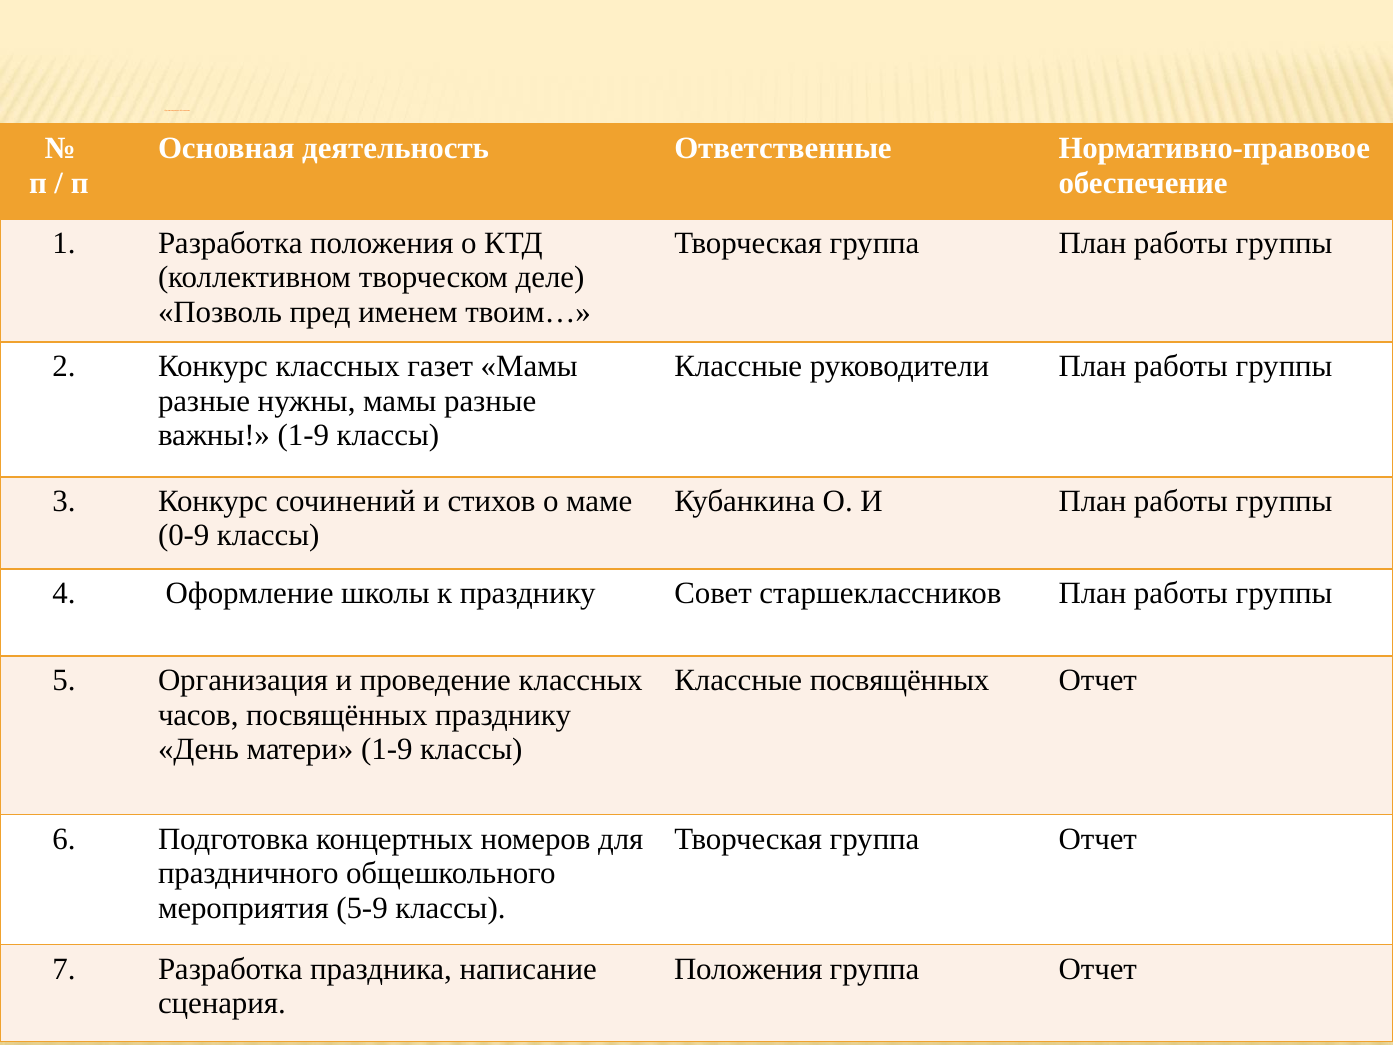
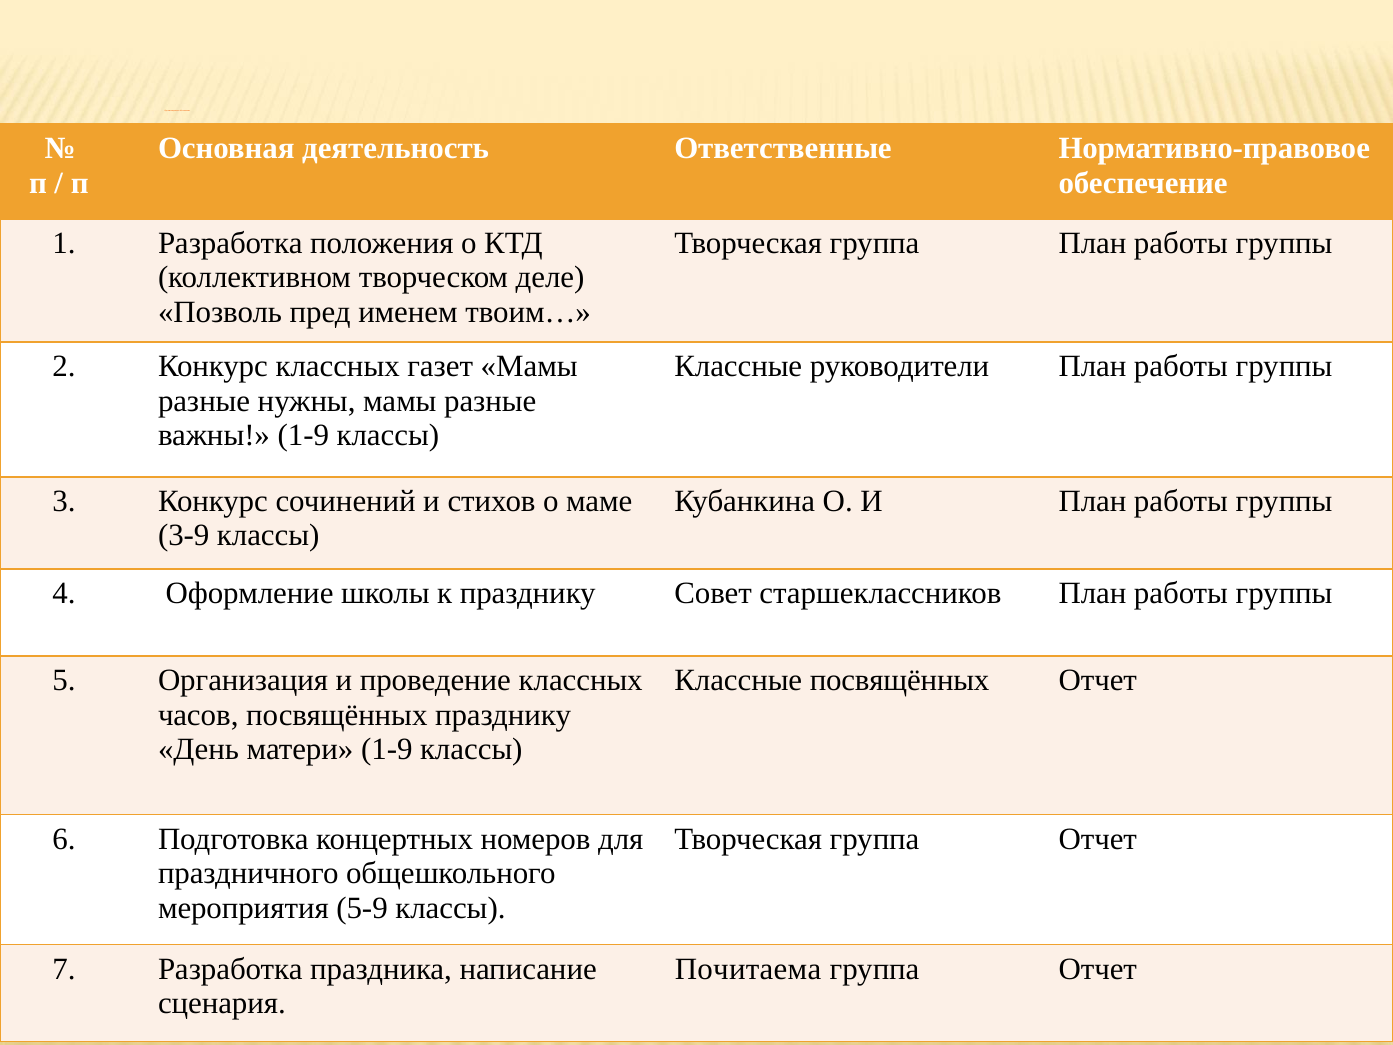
0-9: 0-9 -> 3-9
Положения at (748, 969): Положения -> Почитаема
